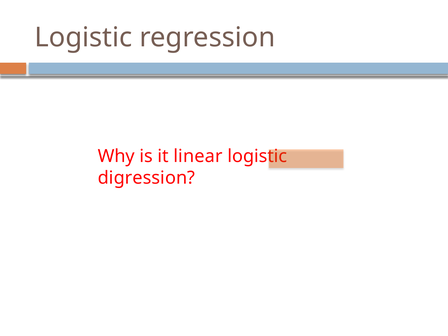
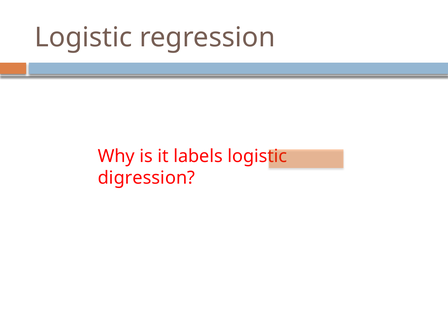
linear: linear -> labels
